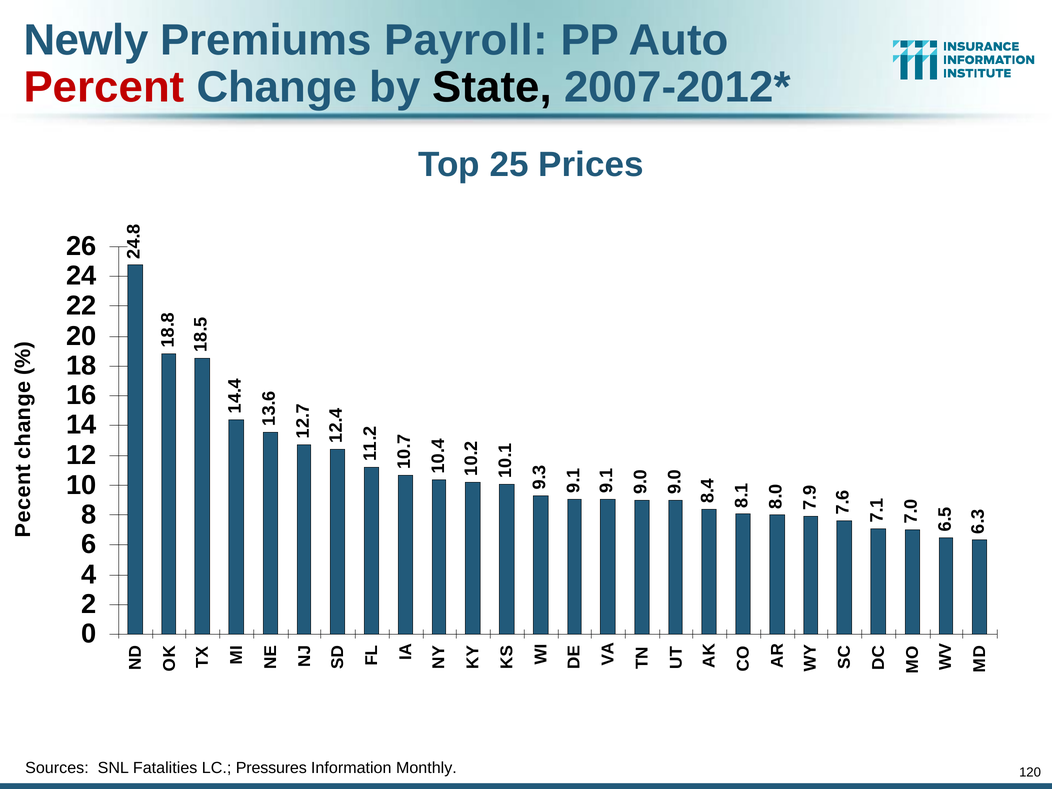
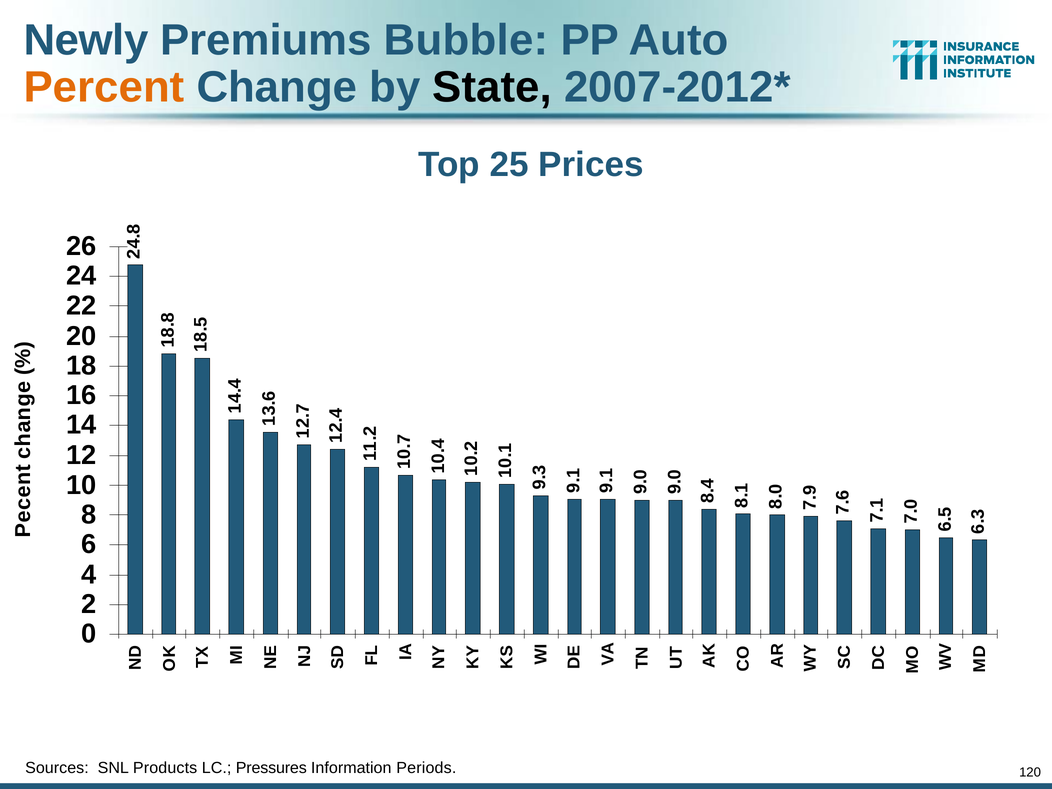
Payroll: Payroll -> Bubble
Percent colour: red -> orange
Fatalities: Fatalities -> Products
Monthly: Monthly -> Periods
